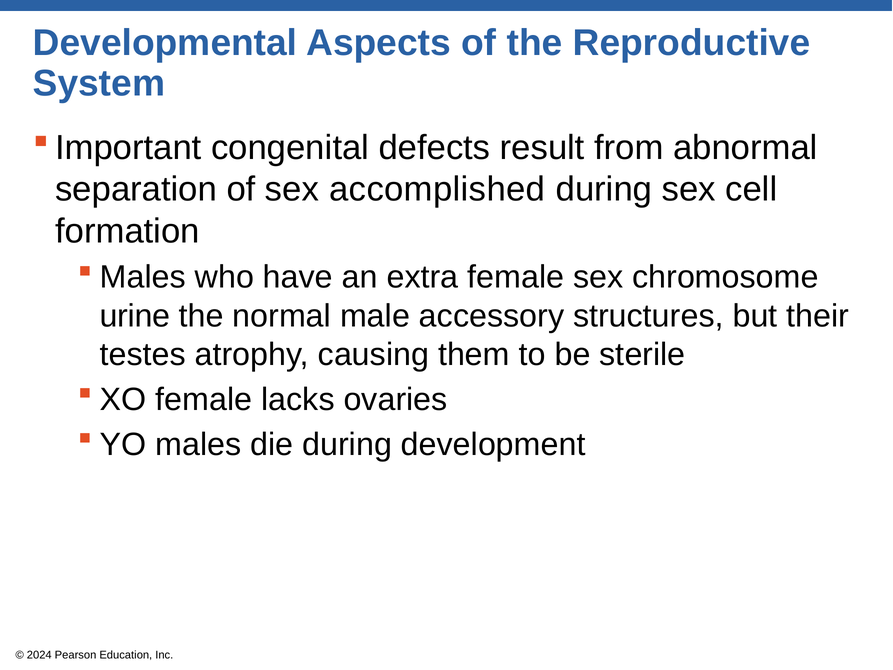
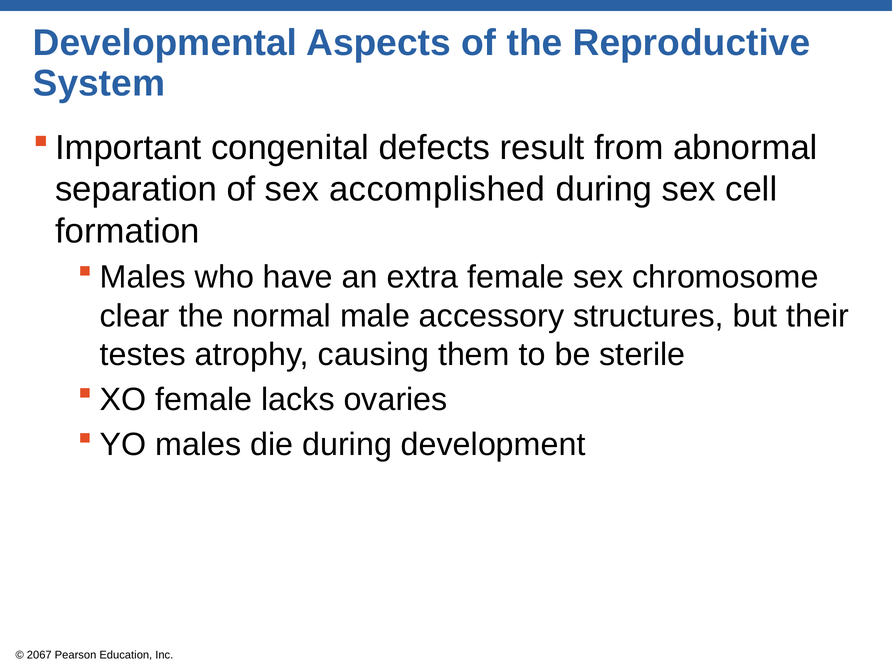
urine: urine -> clear
2024: 2024 -> 2067
